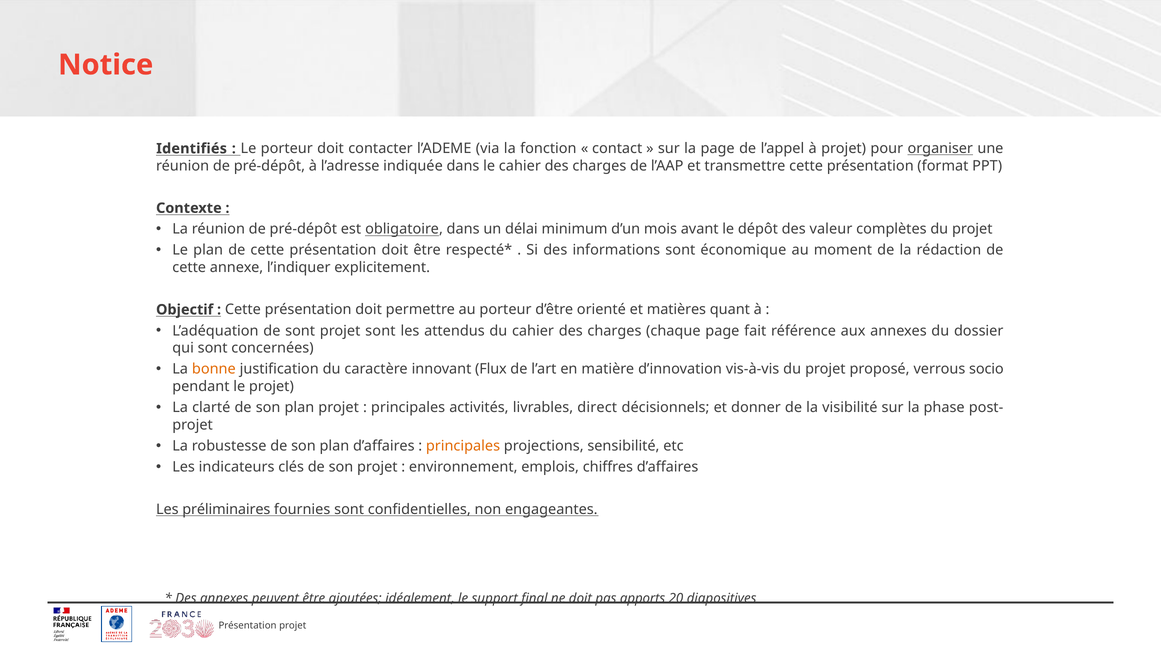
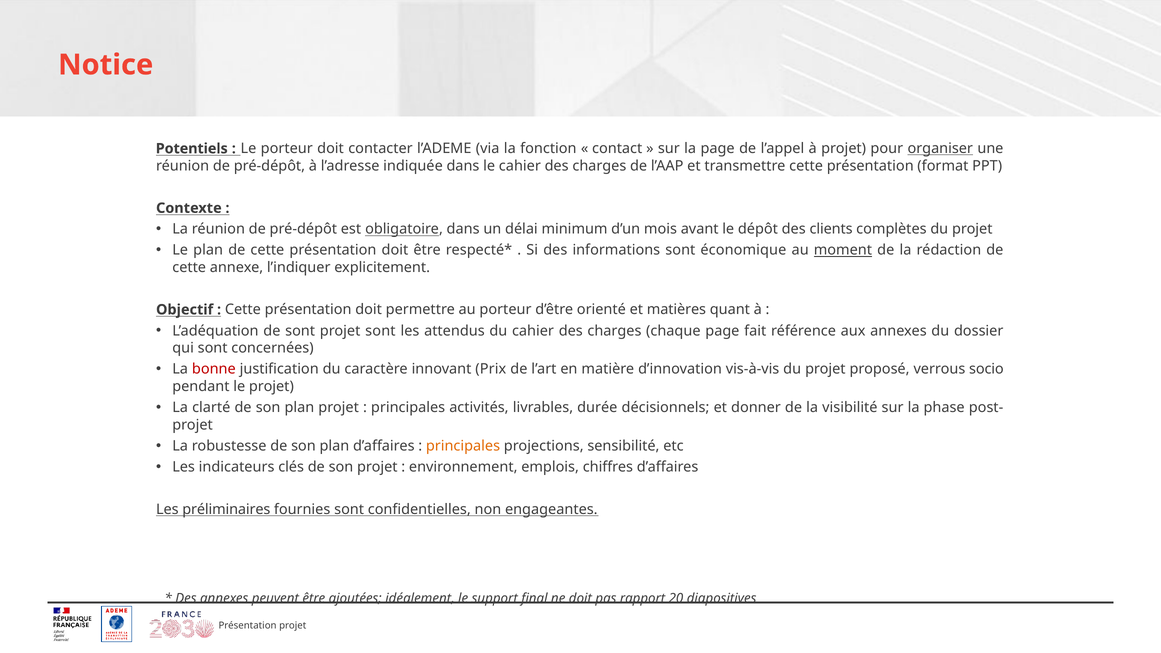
Identifiés: Identifiés -> Potentiels
valeur: valeur -> clients
moment underline: none -> present
bonne colour: orange -> red
Flux: Flux -> Prix
direct: direct -> durée
apports: apports -> rapport
